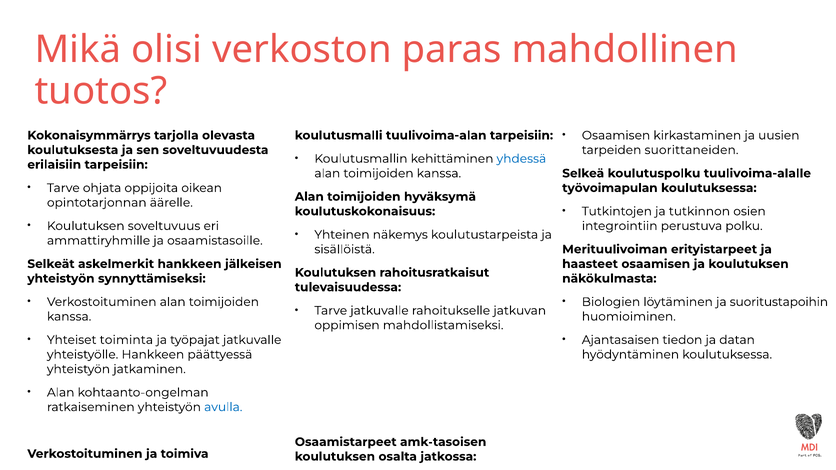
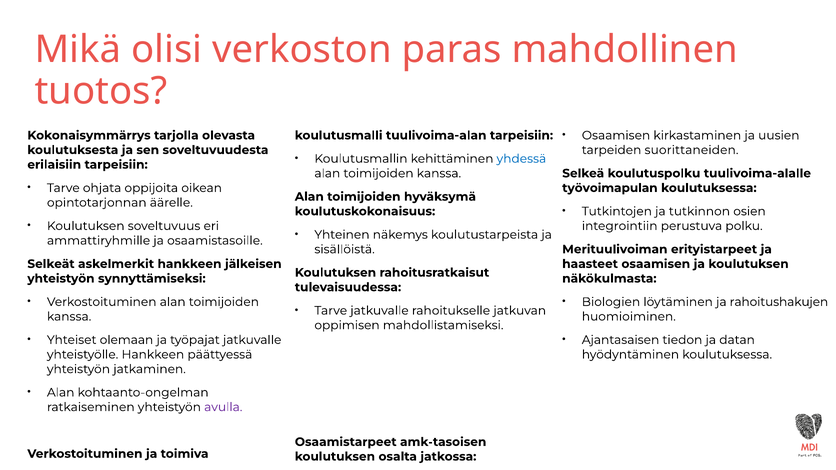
suoritustapoihin: suoritustapoihin -> rahoitushakujen
toiminta: toiminta -> olemaan
avulla colour: blue -> purple
